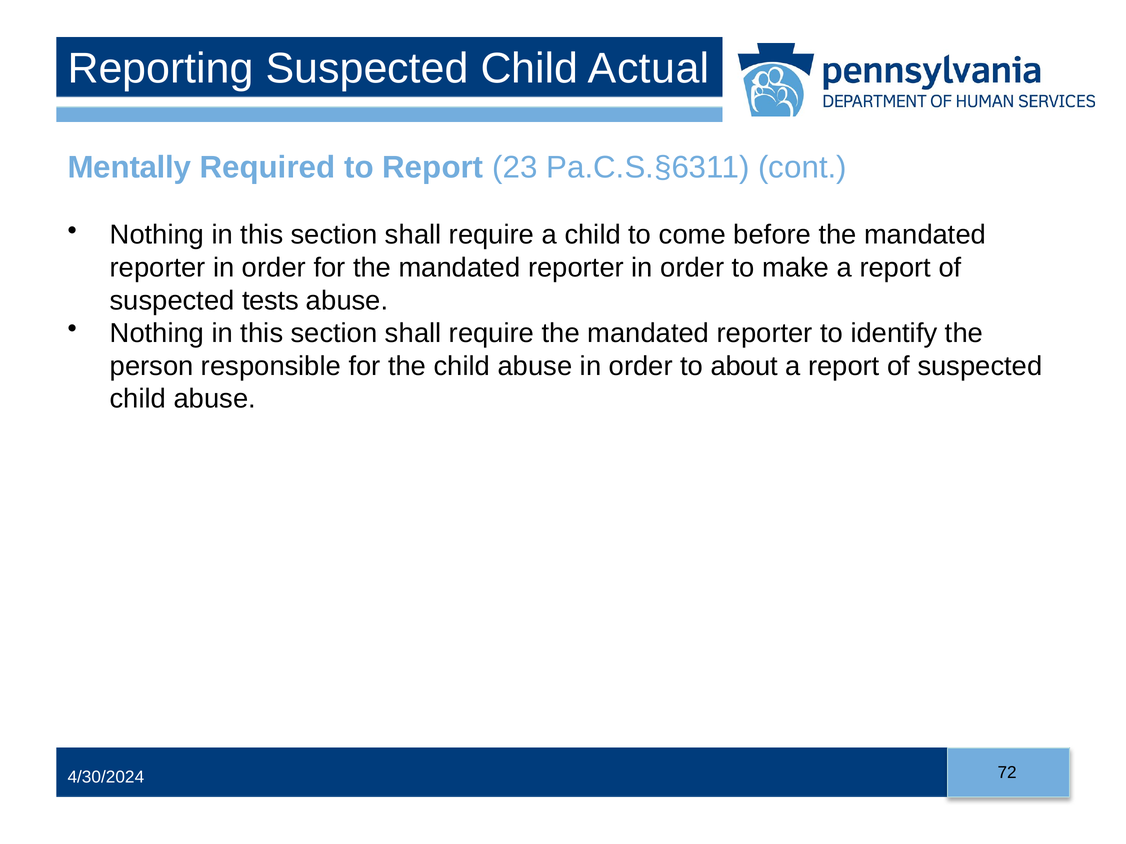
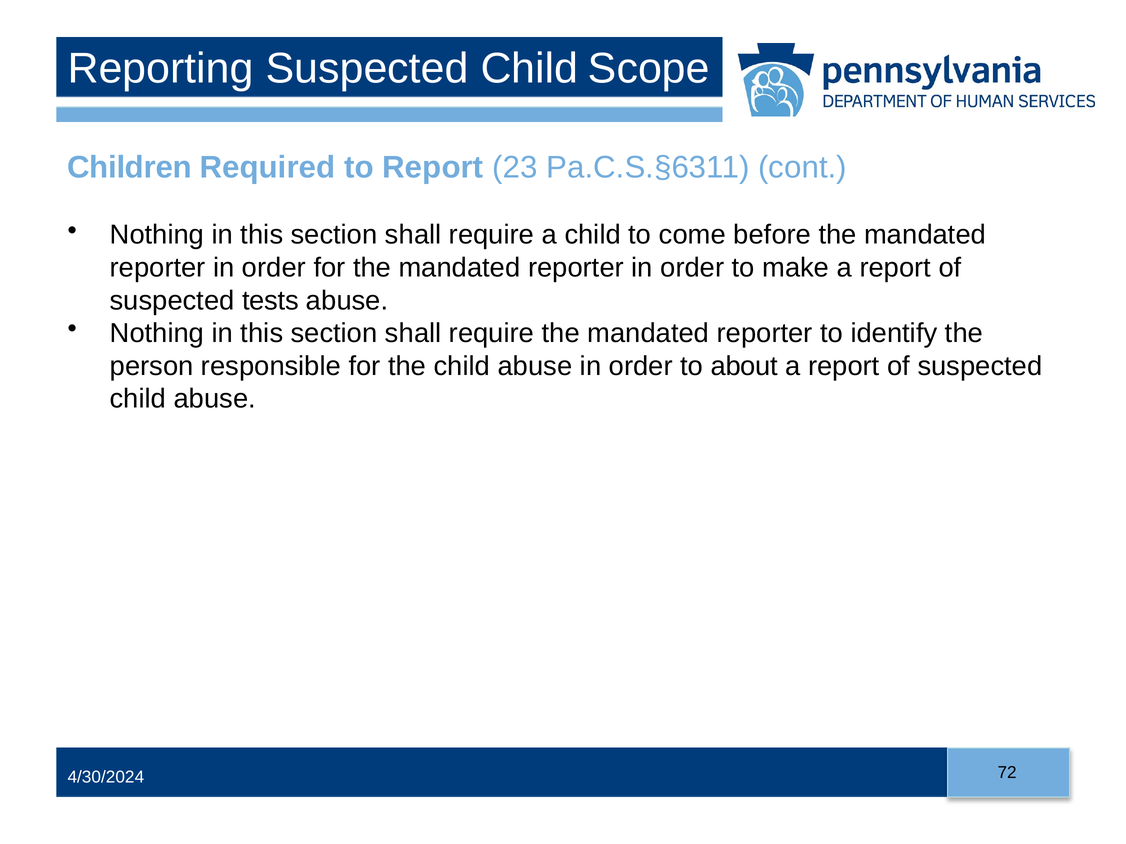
Actual: Actual -> Scope
Mentally: Mentally -> Children
